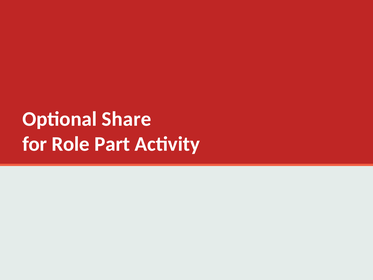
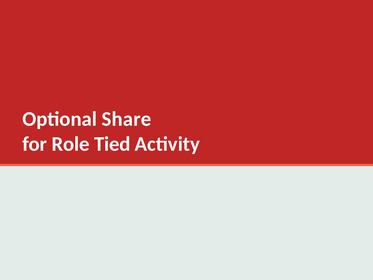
Part: Part -> Tied
